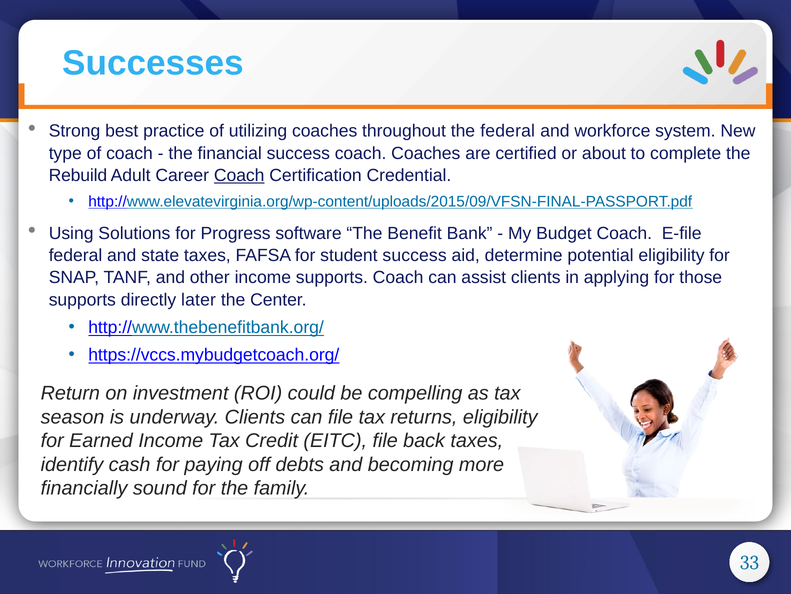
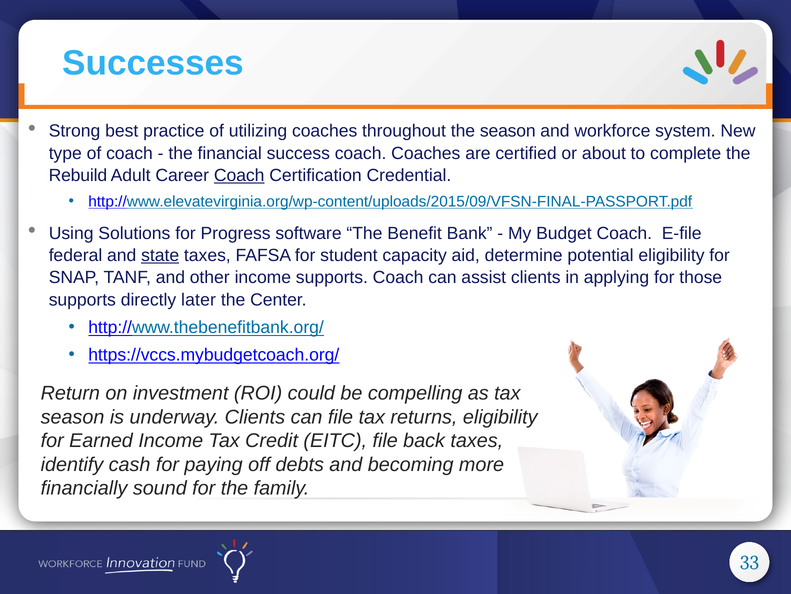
the federal: federal -> season
state underline: none -> present
student success: success -> capacity
